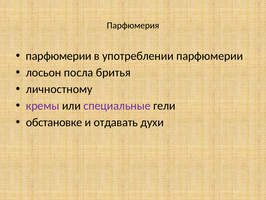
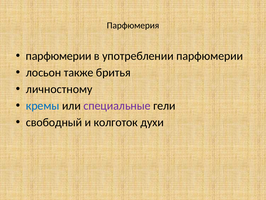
посла: посла -> также
кремы colour: purple -> blue
обстановке: обстановке -> свободный
отдавать: отдавать -> колготок
